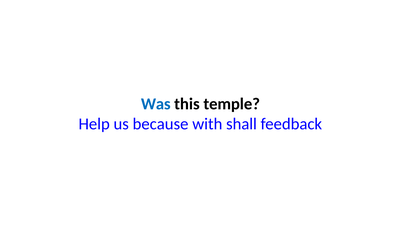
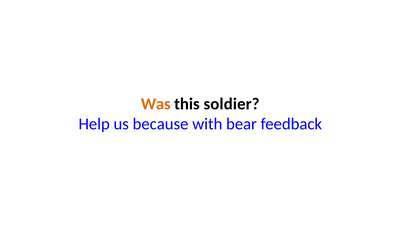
Was colour: blue -> orange
temple: temple -> soldier
shall: shall -> bear
